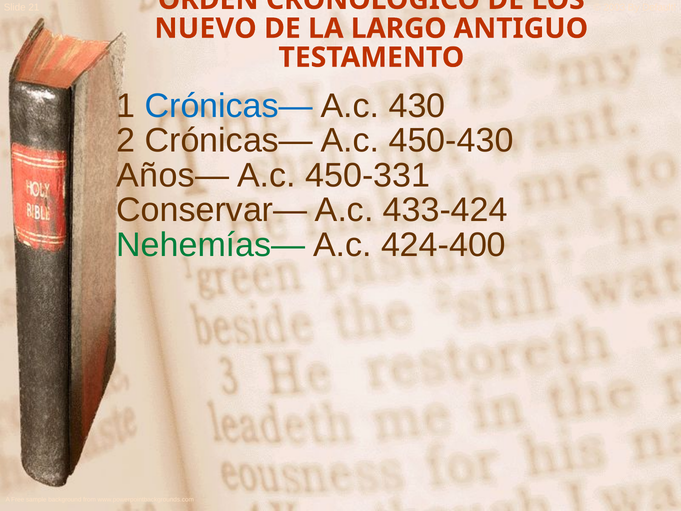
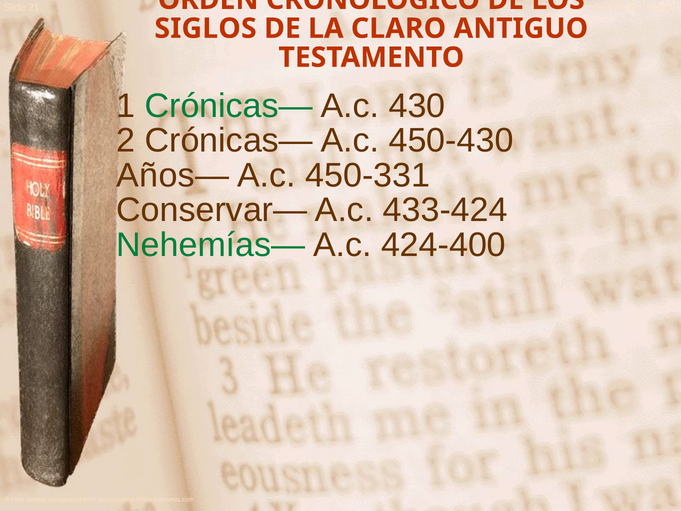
NUEVO: NUEVO -> SIGLOS
LARGO: LARGO -> CLARO
Crónicas— at (229, 106) colour: blue -> green
